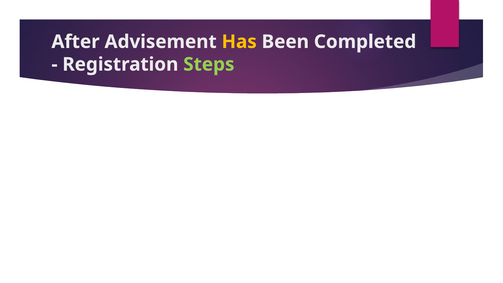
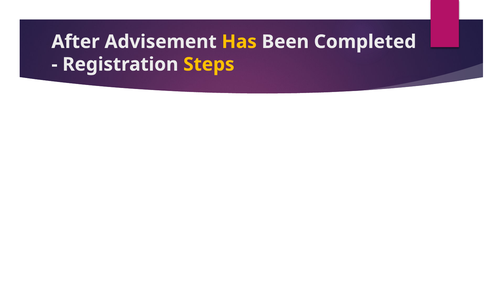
Steps colour: light green -> yellow
